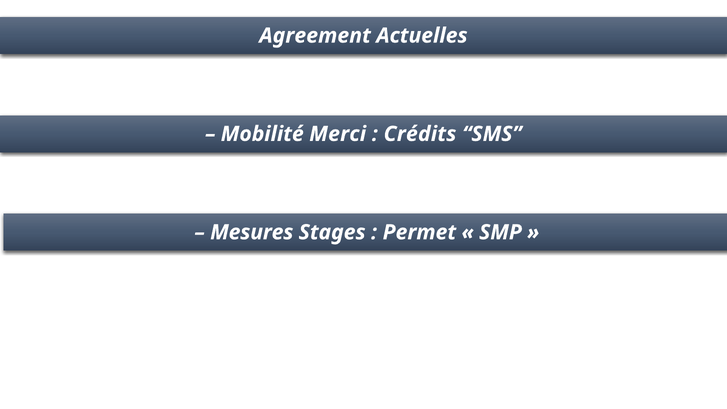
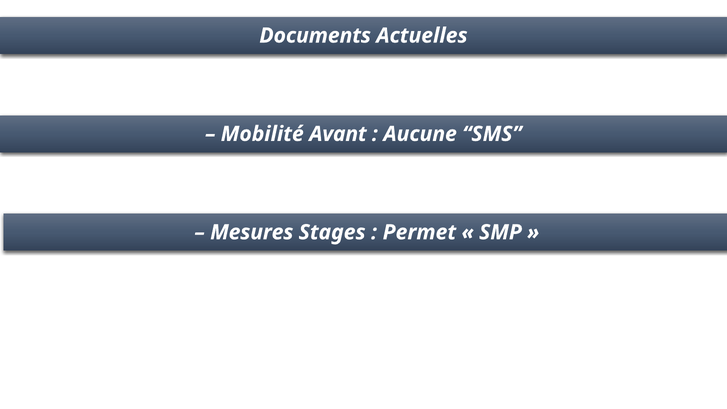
Agreement: Agreement -> Documents
Merci: Merci -> Avant
Crédits: Crédits -> Aucune
